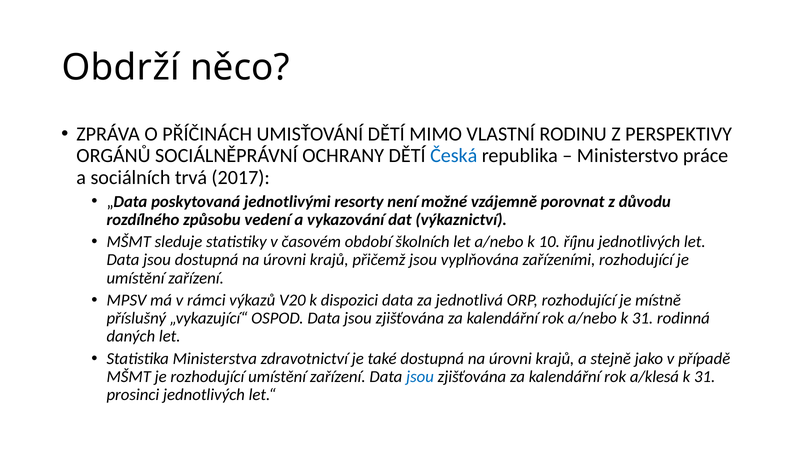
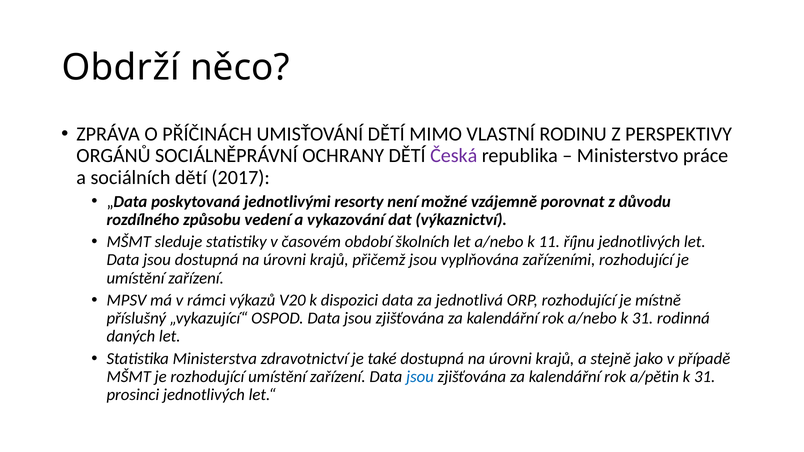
Česká colour: blue -> purple
sociálních trvá: trvá -> dětí
10: 10 -> 11
a/klesá: a/klesá -> a/pětin
